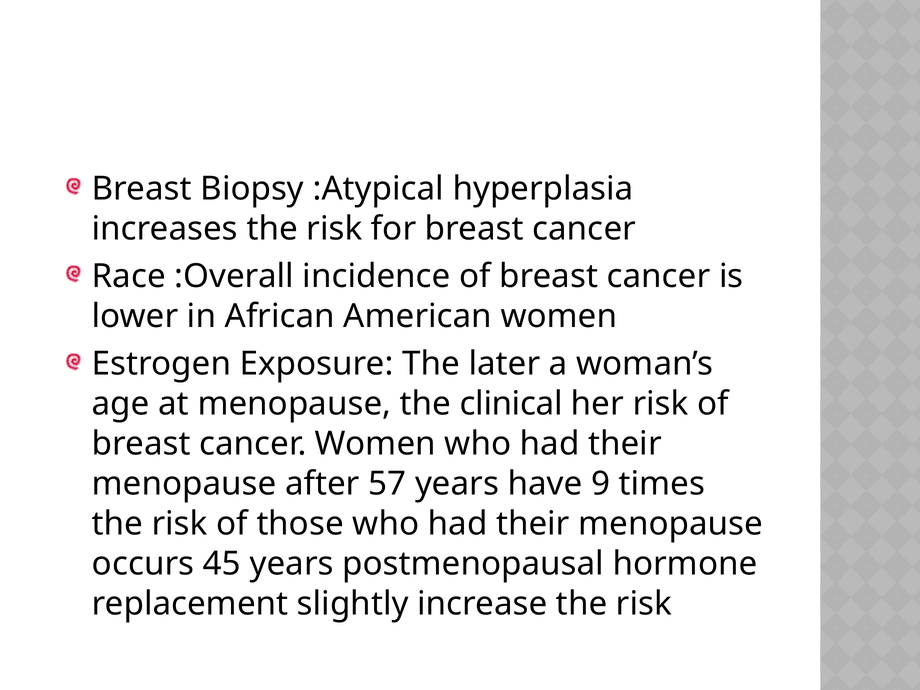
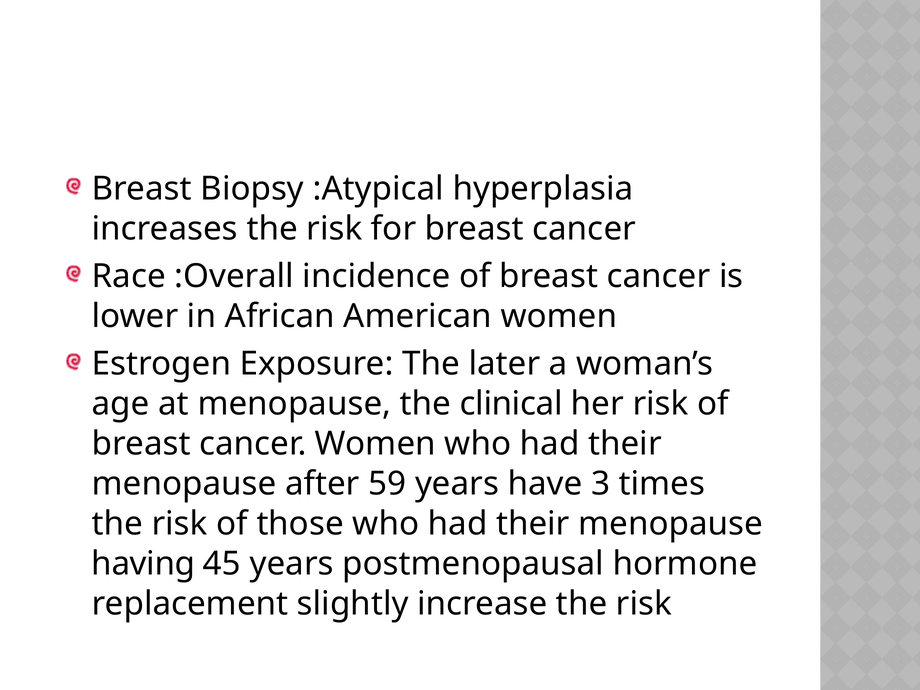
57: 57 -> 59
9: 9 -> 3
occurs: occurs -> having
